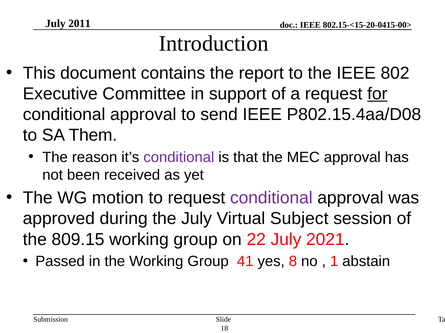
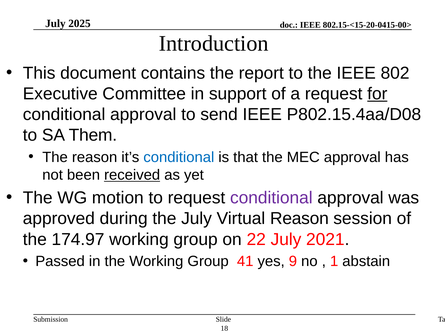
2011: 2011 -> 2025
conditional at (179, 158) colour: purple -> blue
received underline: none -> present
Virtual Subject: Subject -> Reason
809.15: 809.15 -> 174.97
8: 8 -> 9
